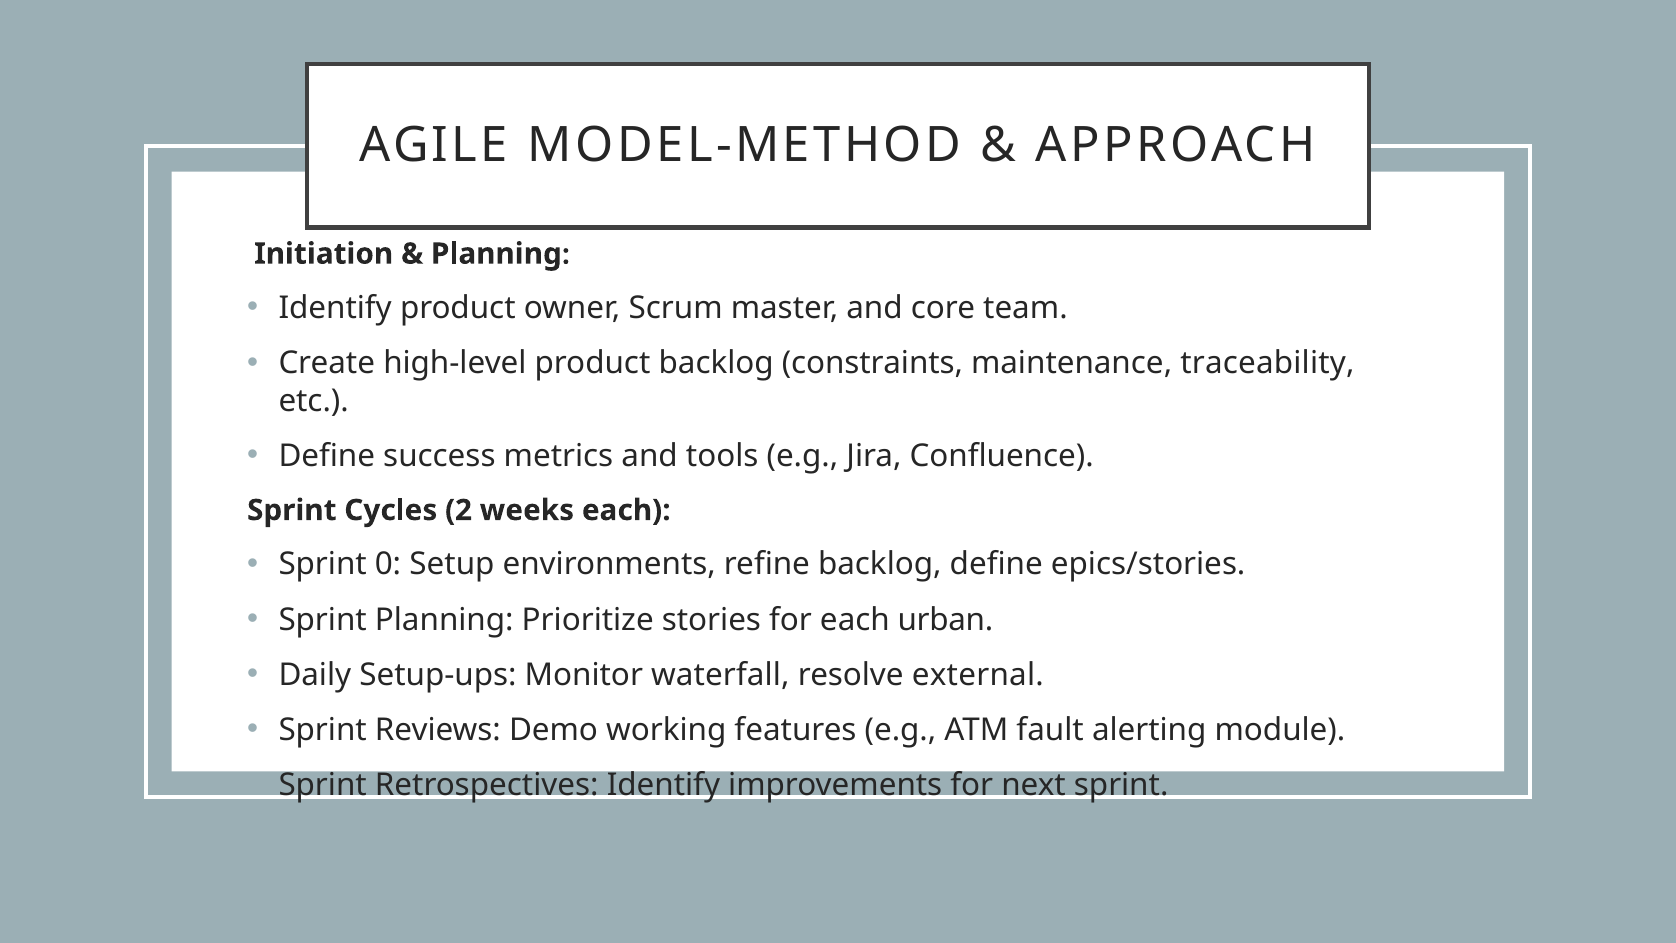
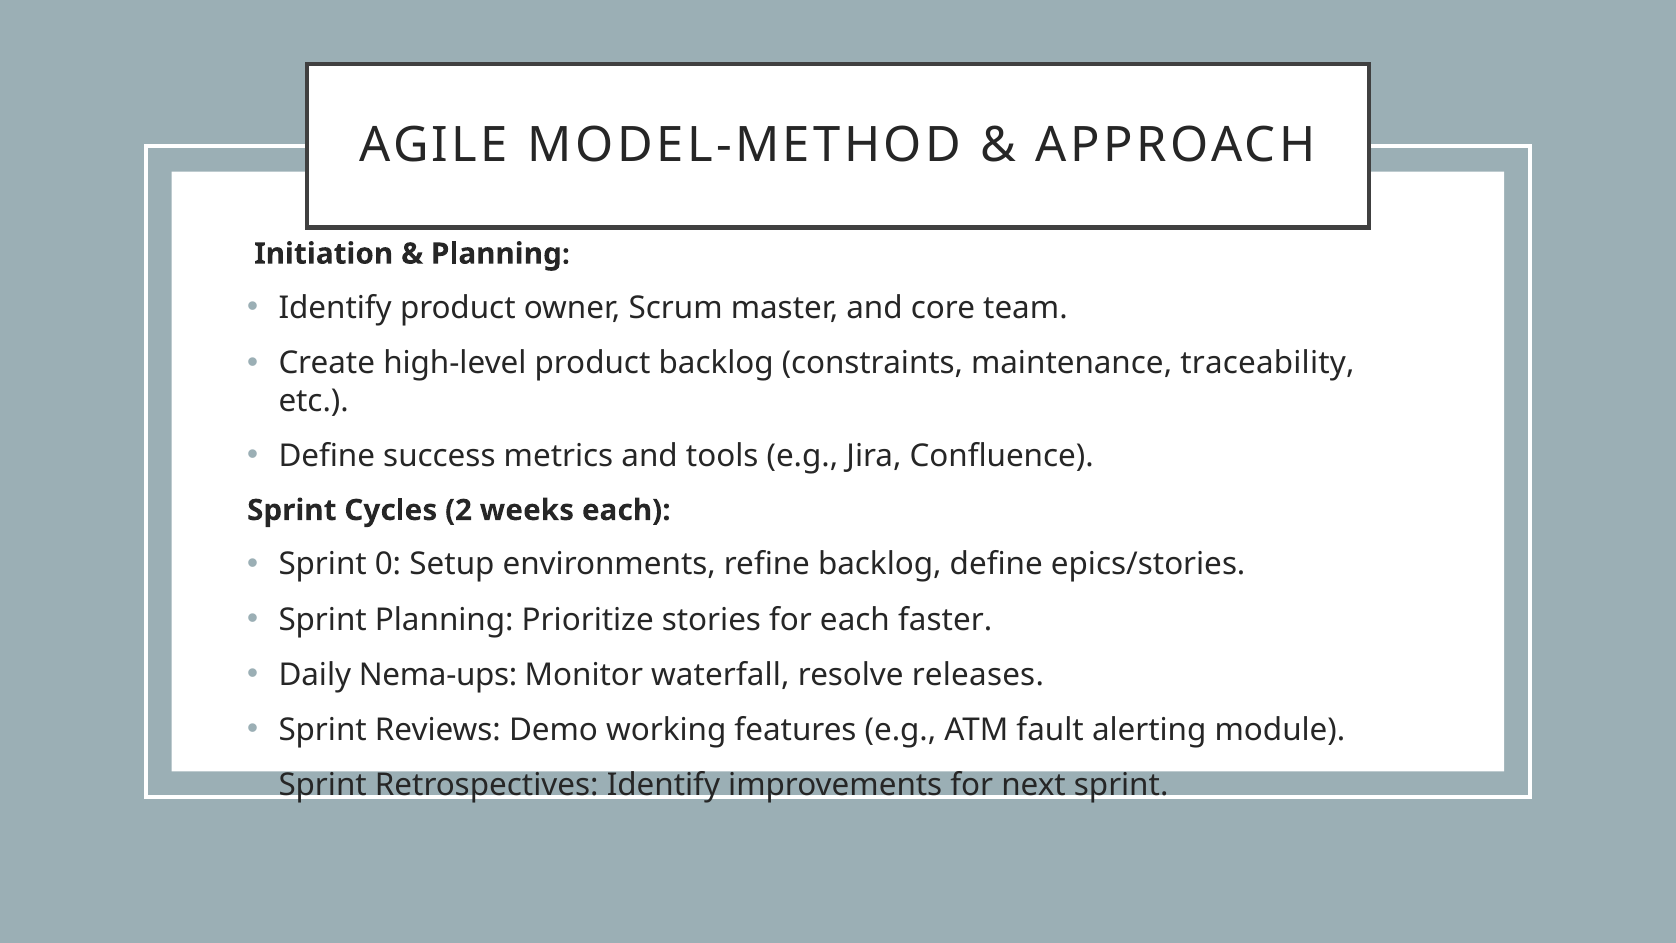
urban: urban -> faster
Setup-ups: Setup-ups -> Nema-ups
external: external -> releases
